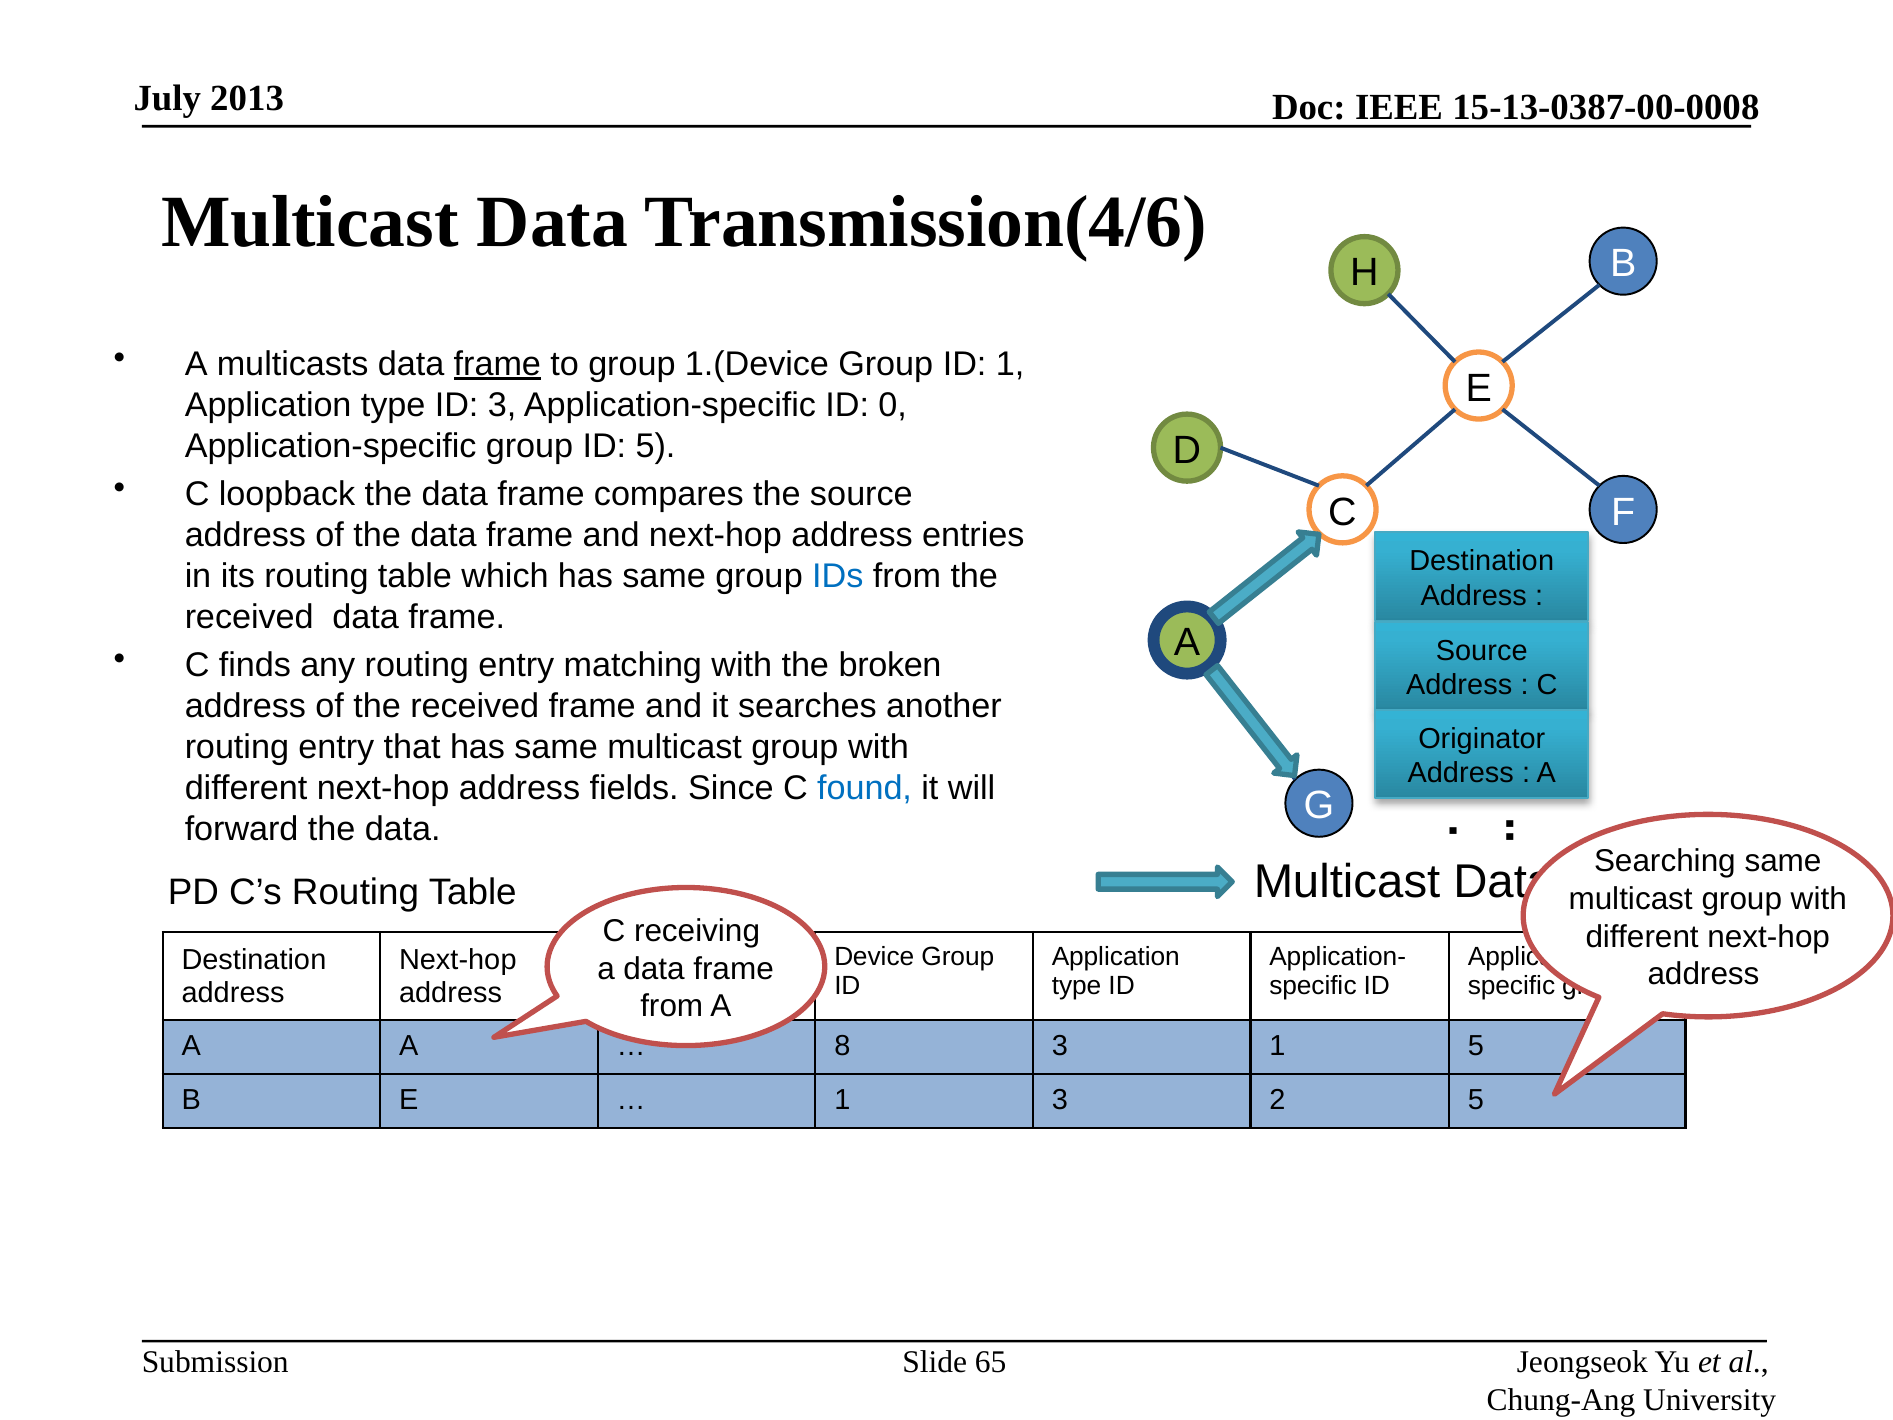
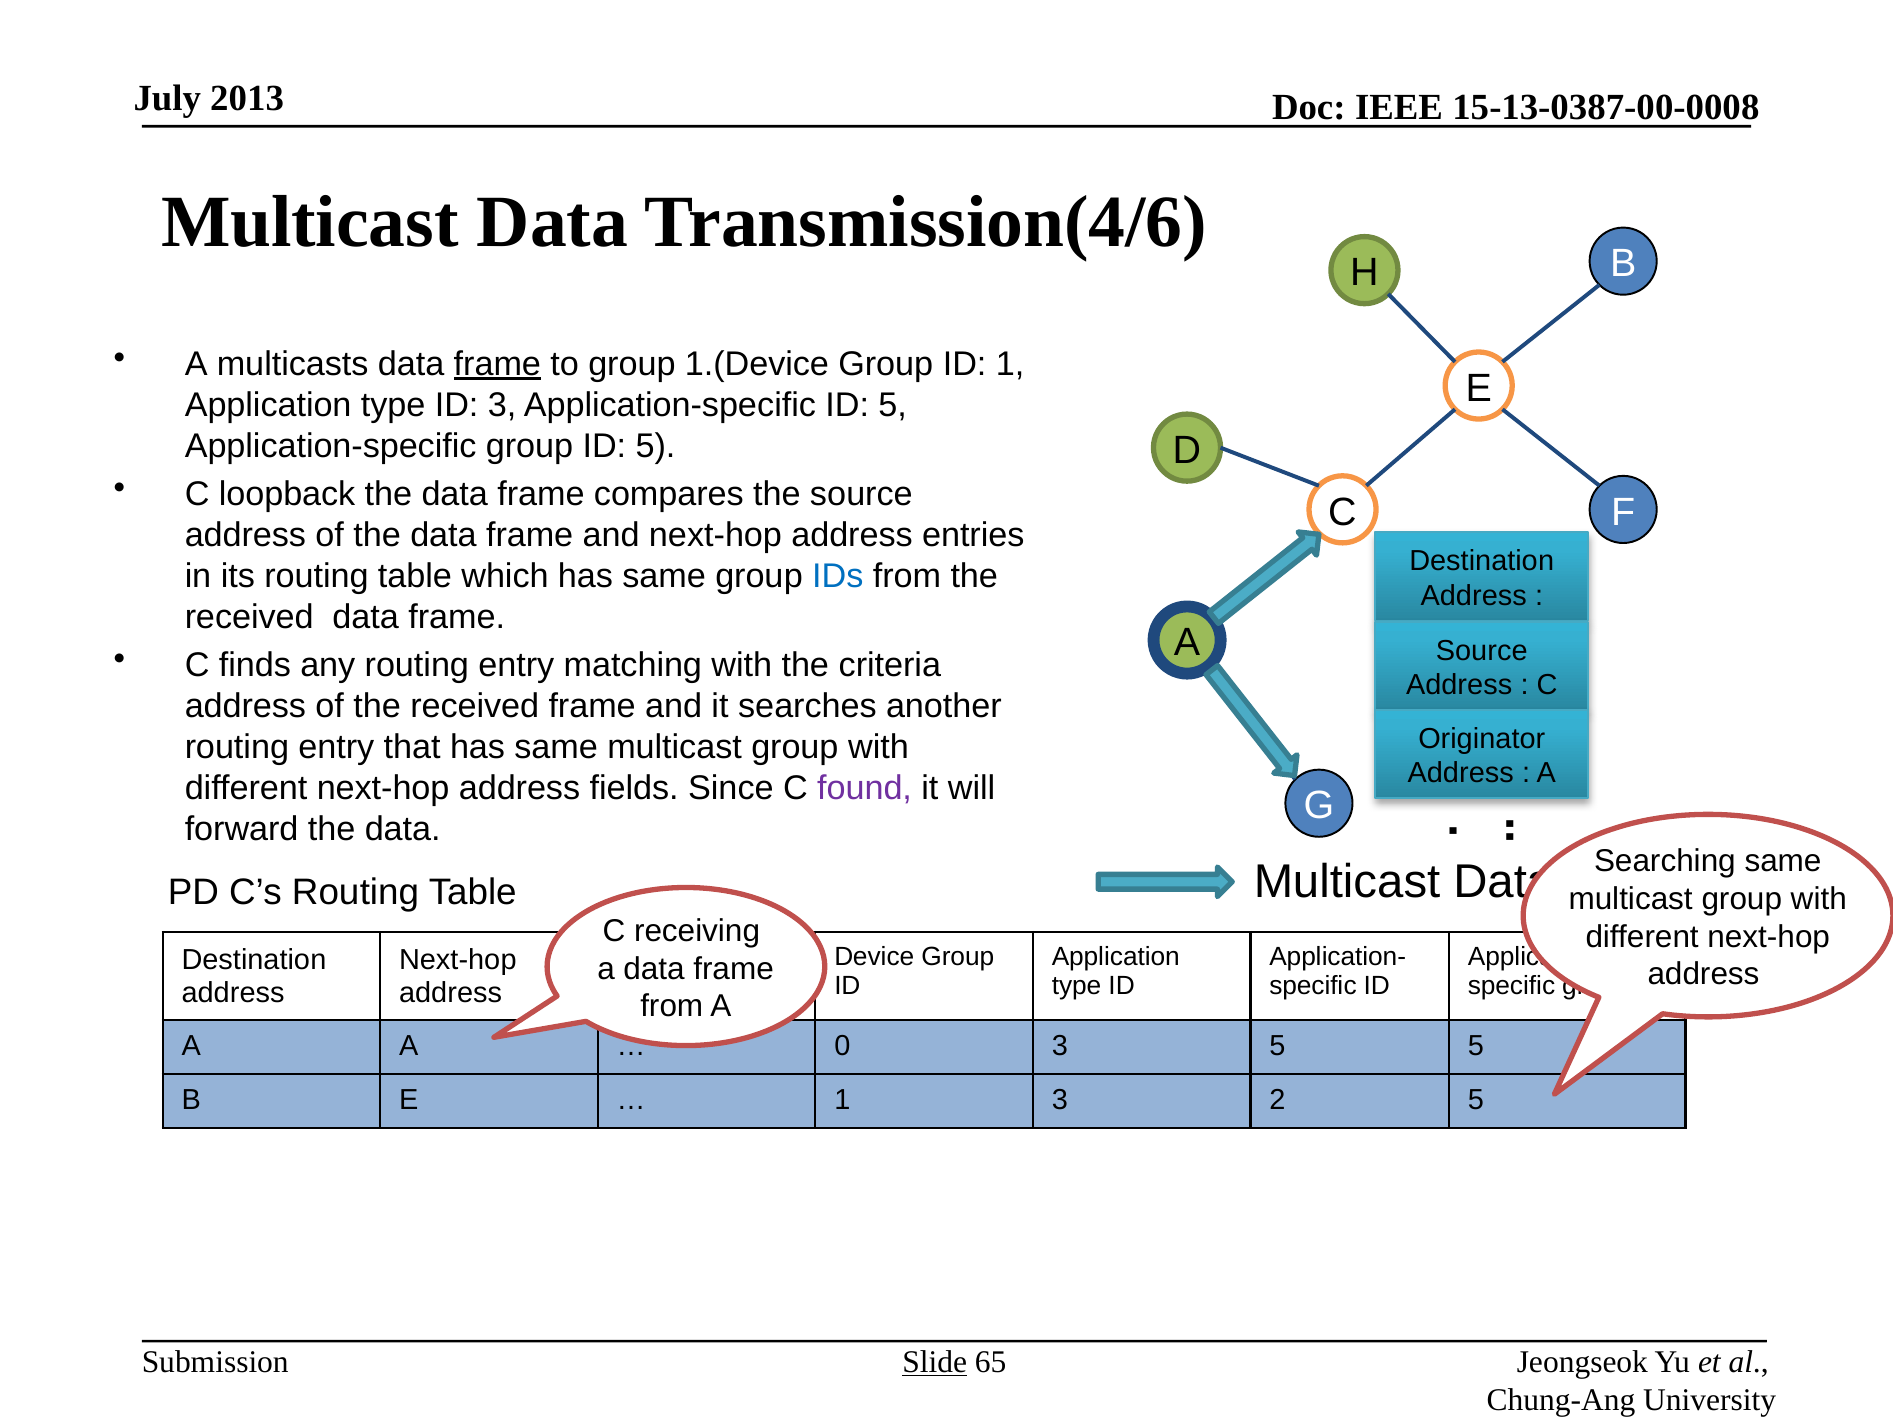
Application-specific ID 0: 0 -> 5
broken: broken -> criteria
found colour: blue -> purple
8: 8 -> 0
3 1: 1 -> 5
Slide underline: none -> present
